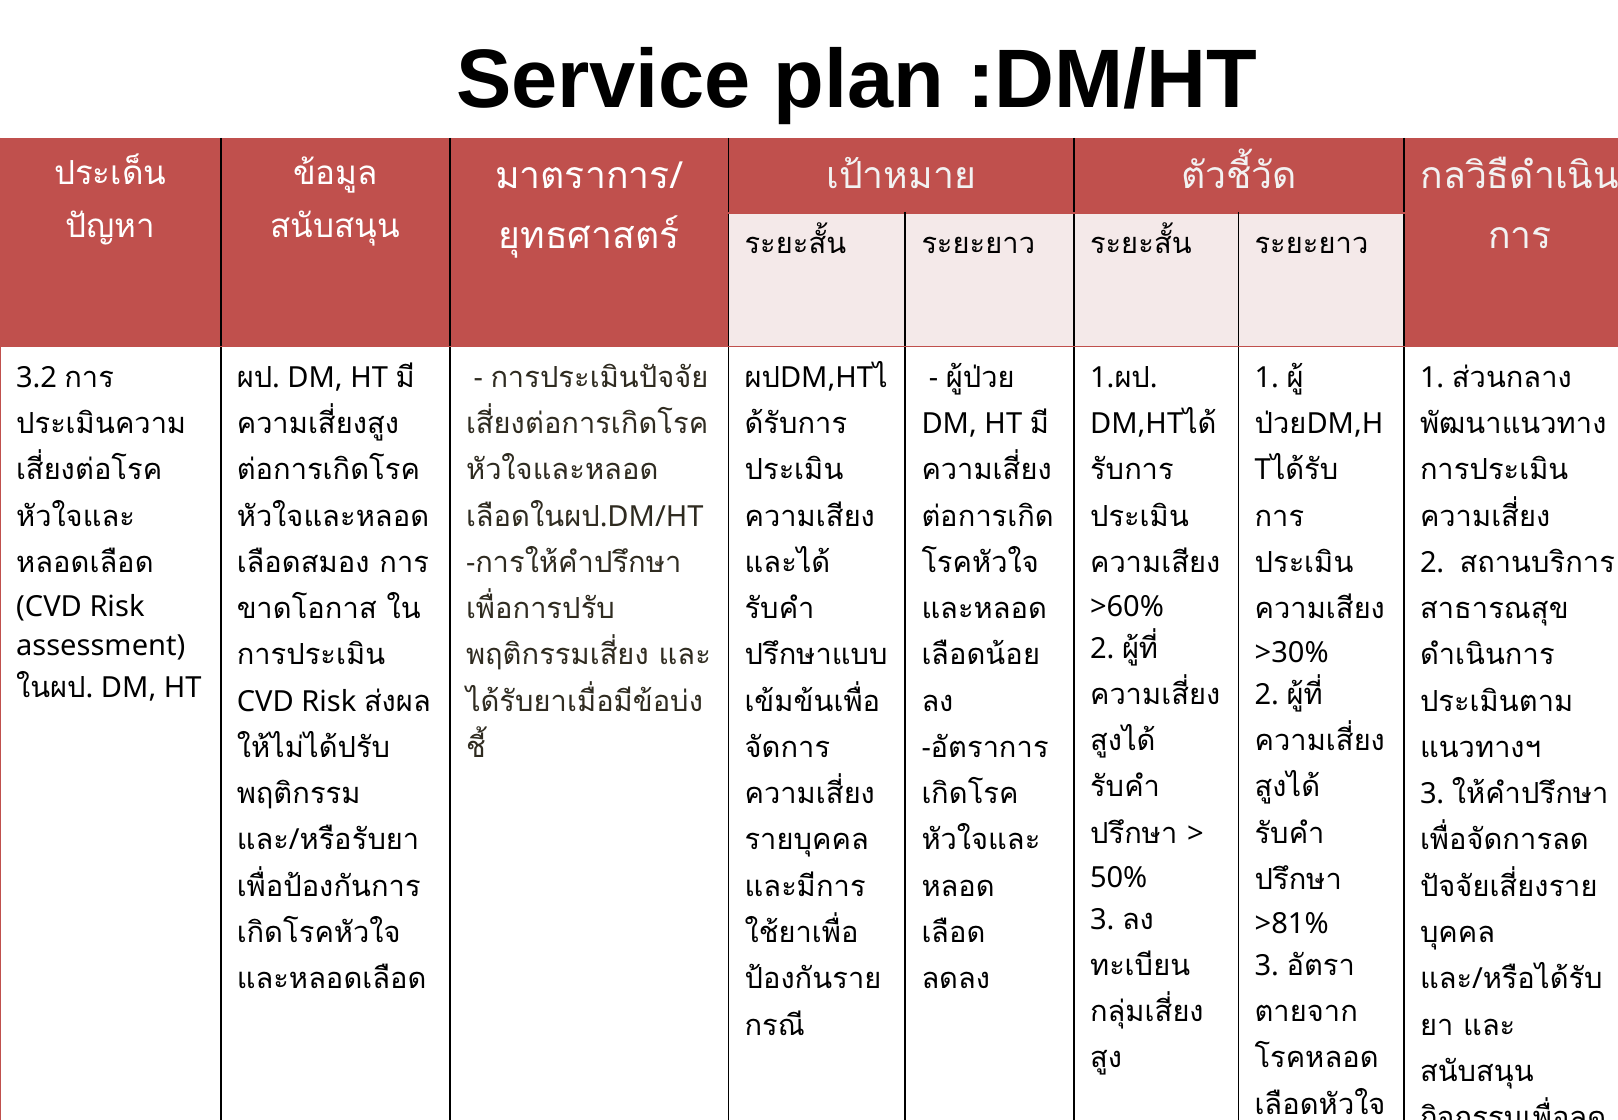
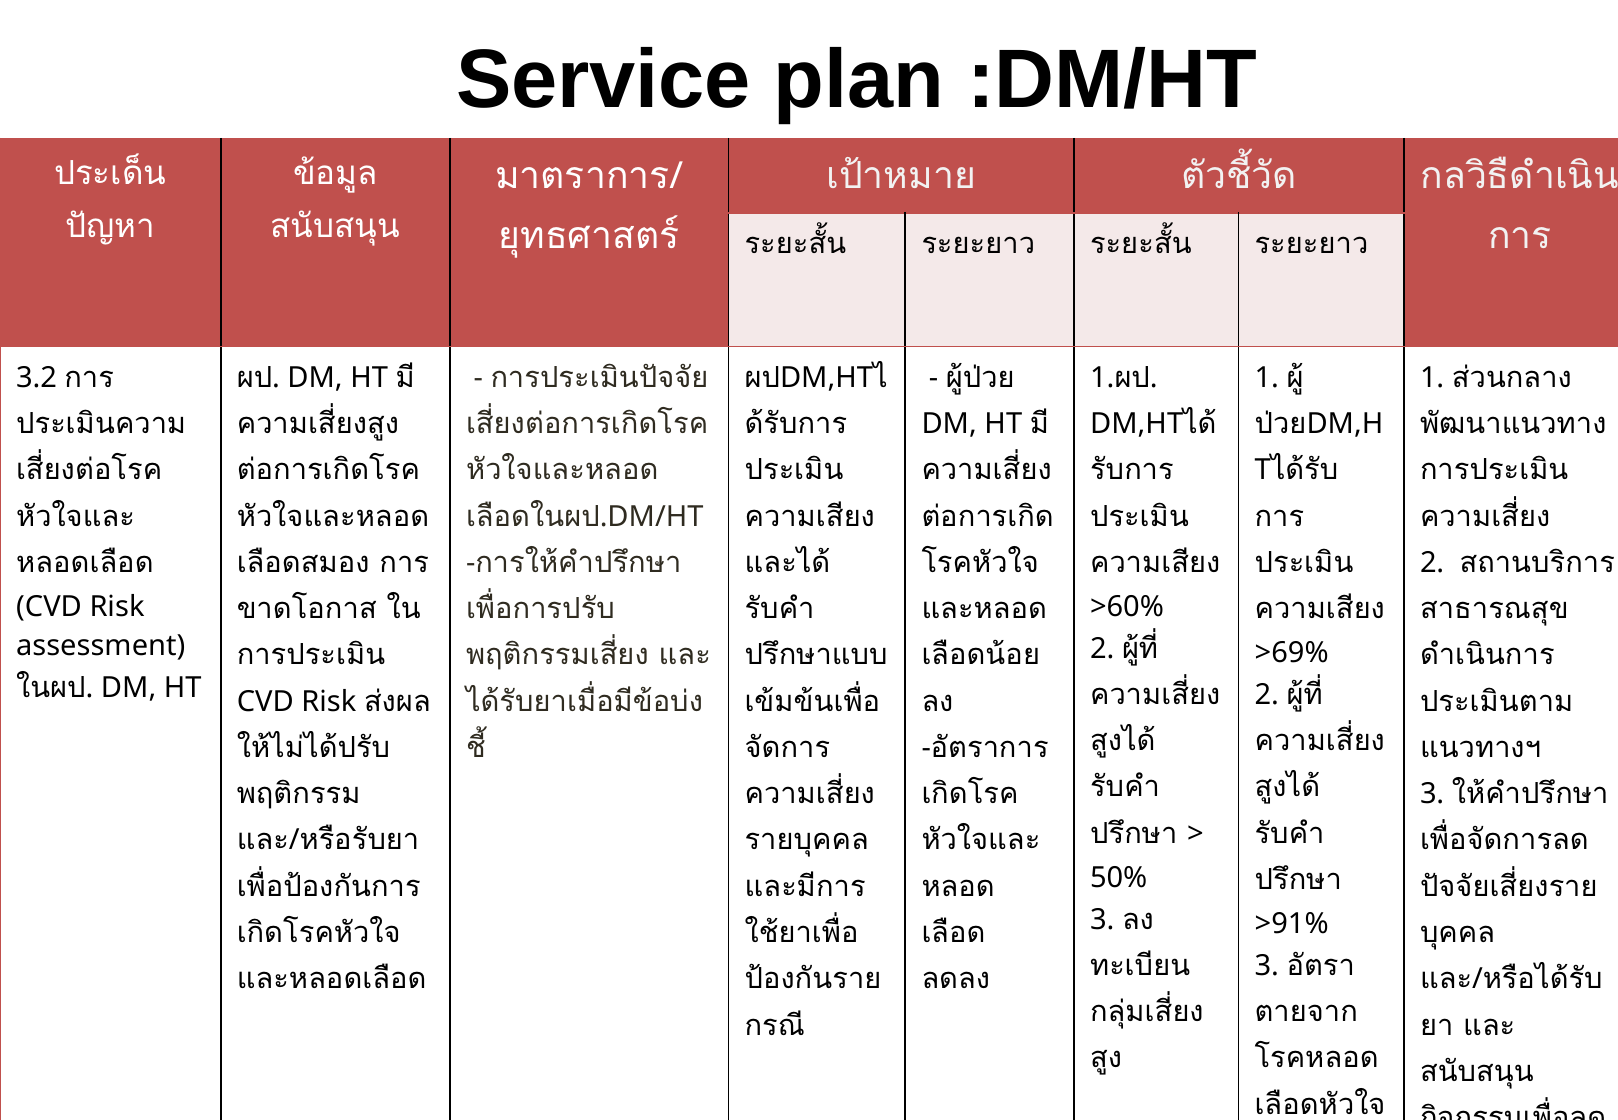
>30%: >30% -> >69%
>81%: >81% -> >91%
